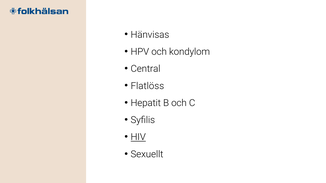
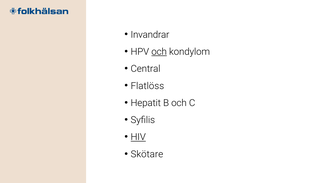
Hänvisas: Hänvisas -> Invandrar
och at (159, 52) underline: none -> present
Sexuellt: Sexuellt -> Skötare
